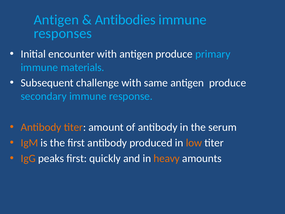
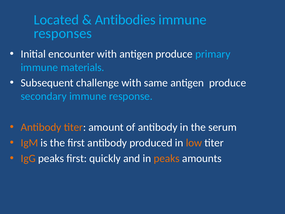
Antigen at (56, 20): Antigen -> Located
in heavy: heavy -> peaks
